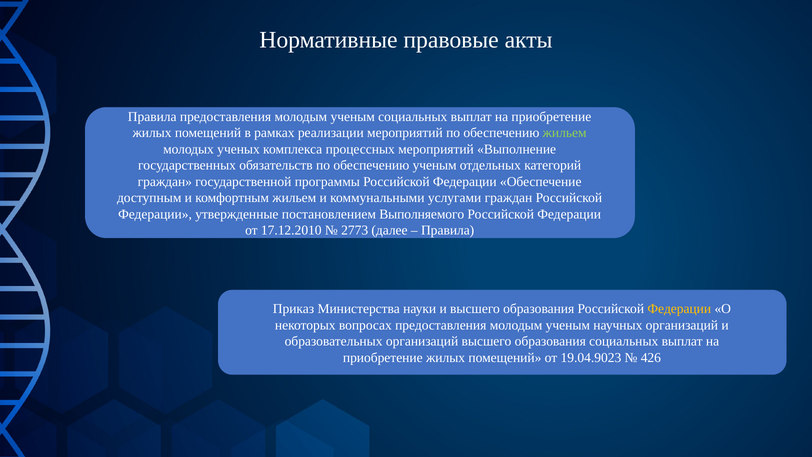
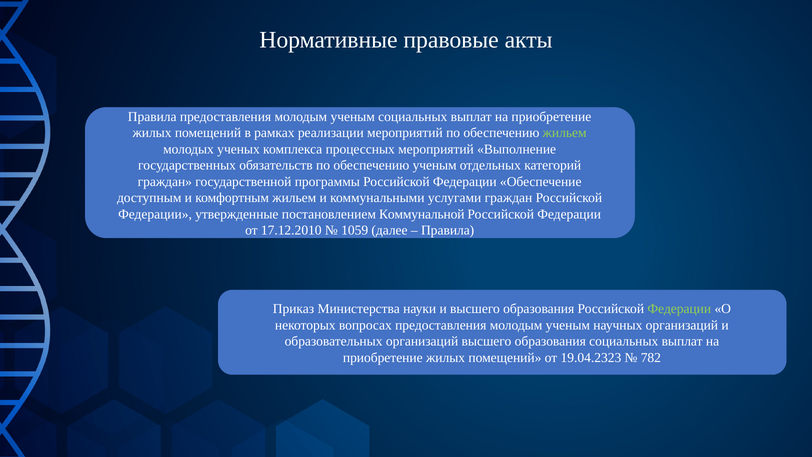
Выполняемого: Выполняемого -> Коммунальной
2773: 2773 -> 1059
Федерации at (679, 309) colour: yellow -> light green
19.04.9023: 19.04.9023 -> 19.04.2323
426: 426 -> 782
